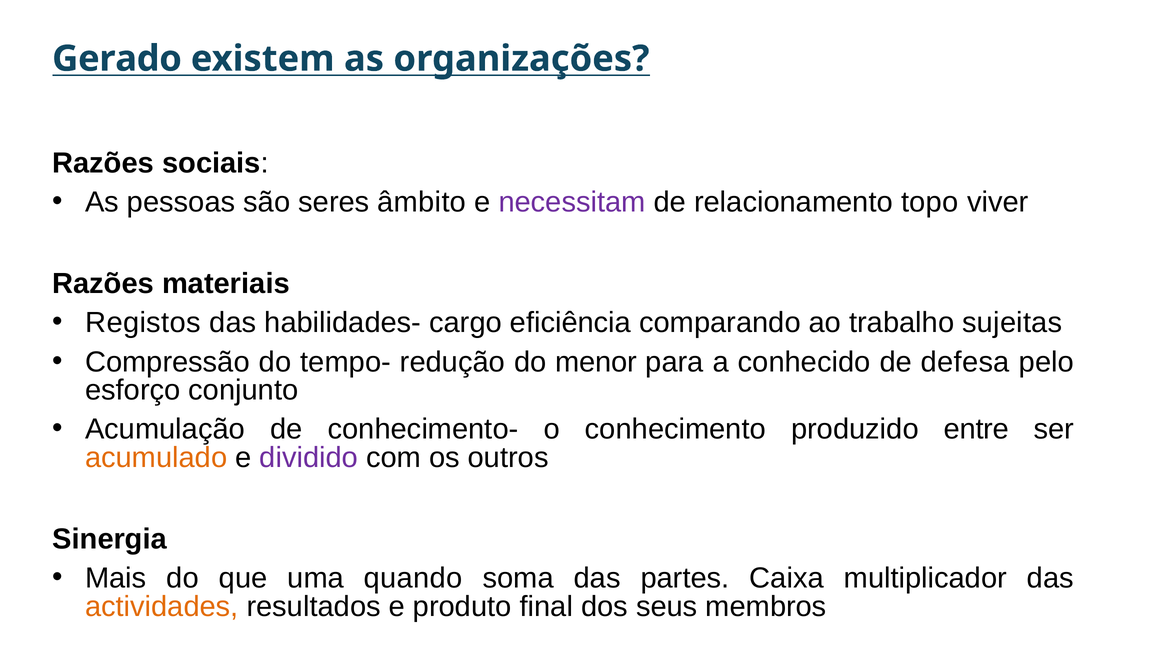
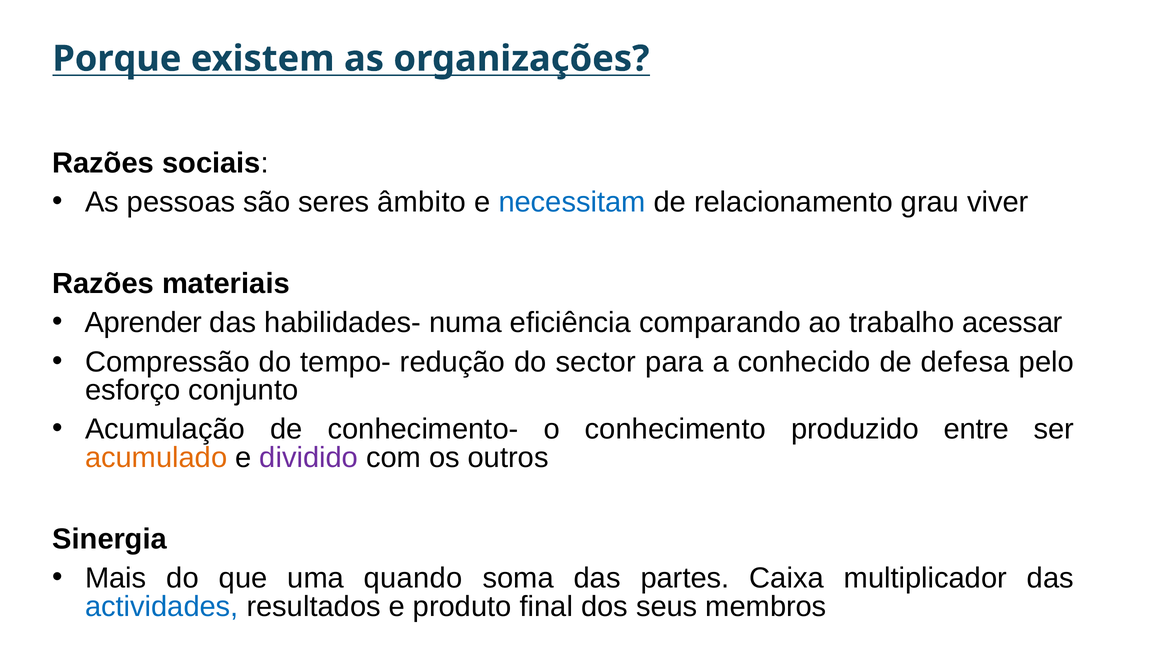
Gerado: Gerado -> Porque
necessitam colour: purple -> blue
topo: topo -> grau
Registos: Registos -> Aprender
cargo: cargo -> numa
sujeitas: sujeitas -> acessar
menor: menor -> sector
actividades colour: orange -> blue
